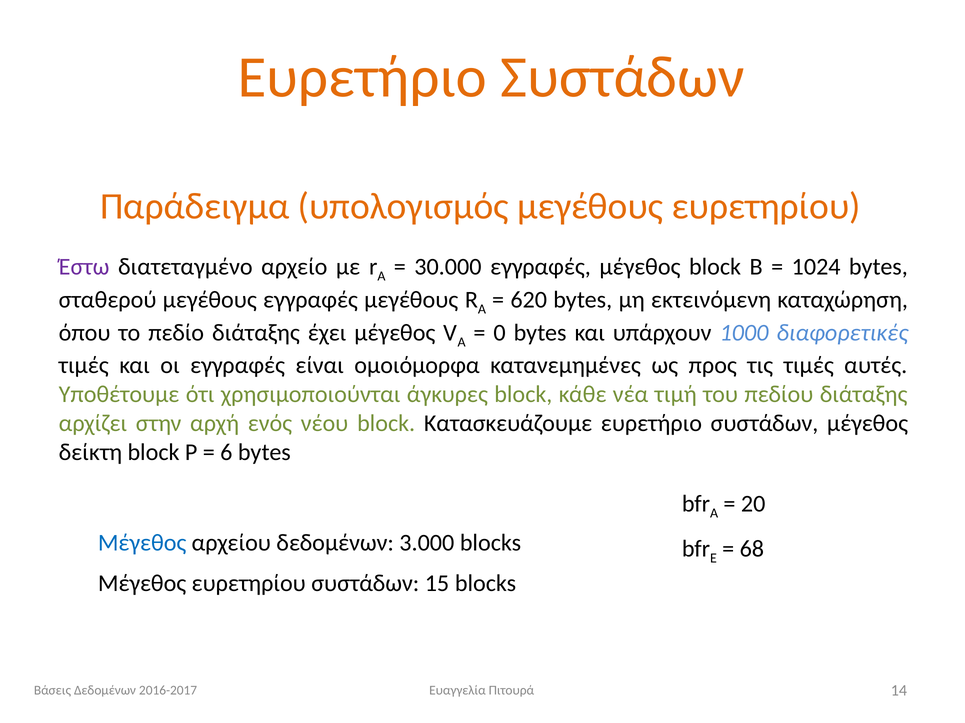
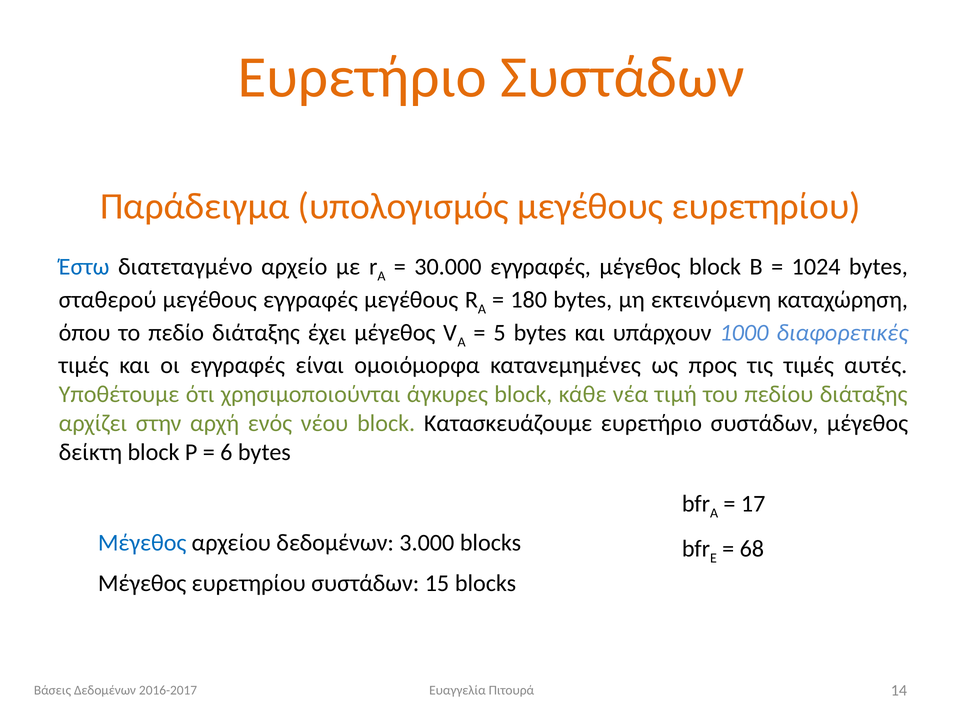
Έστω colour: purple -> blue
620: 620 -> 180
0: 0 -> 5
20: 20 -> 17
